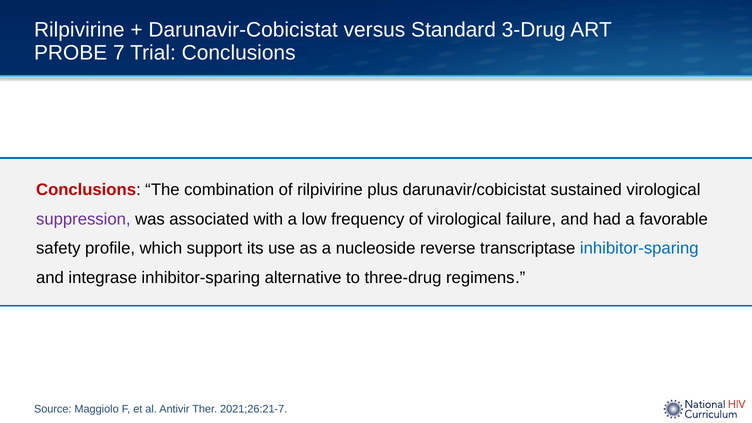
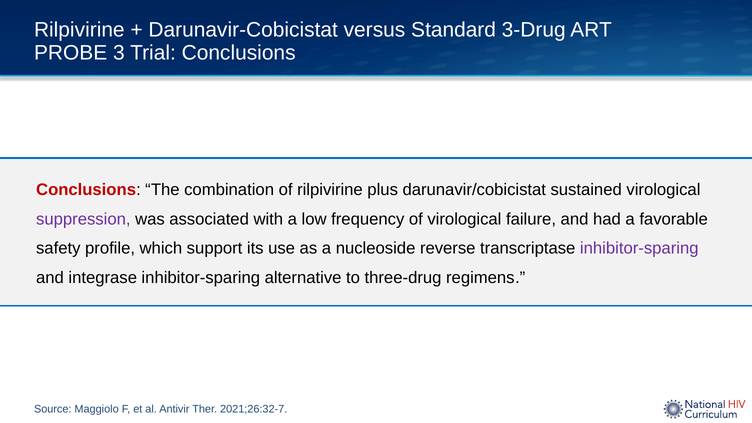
7: 7 -> 3
inhibitor-sparing at (639, 248) colour: blue -> purple
2021;26:21-7: 2021;26:21-7 -> 2021;26:32-7
